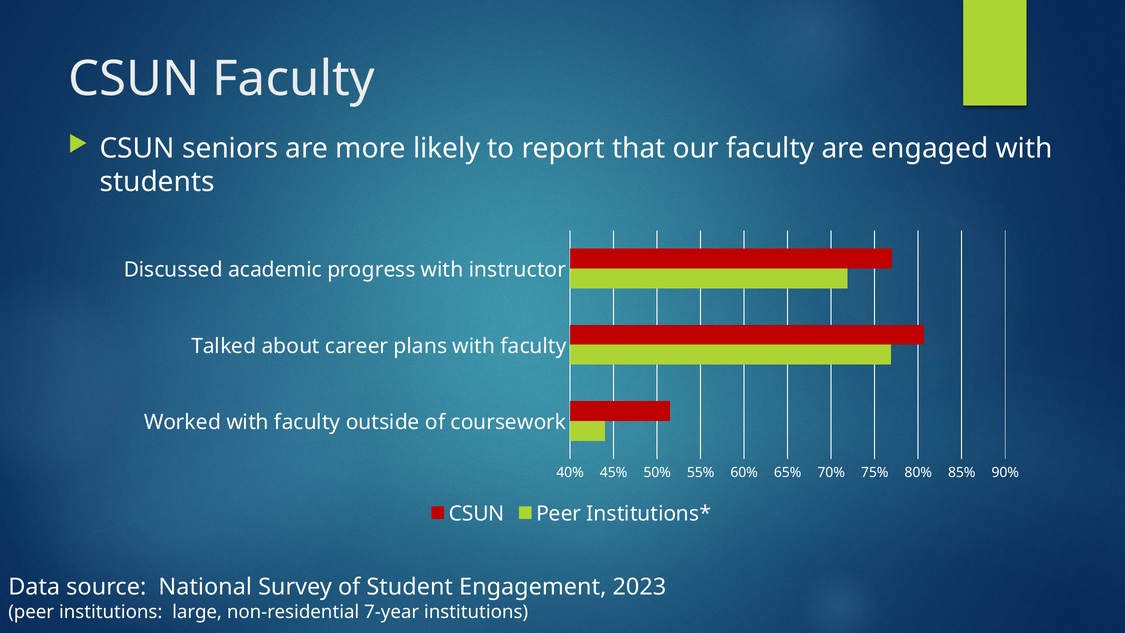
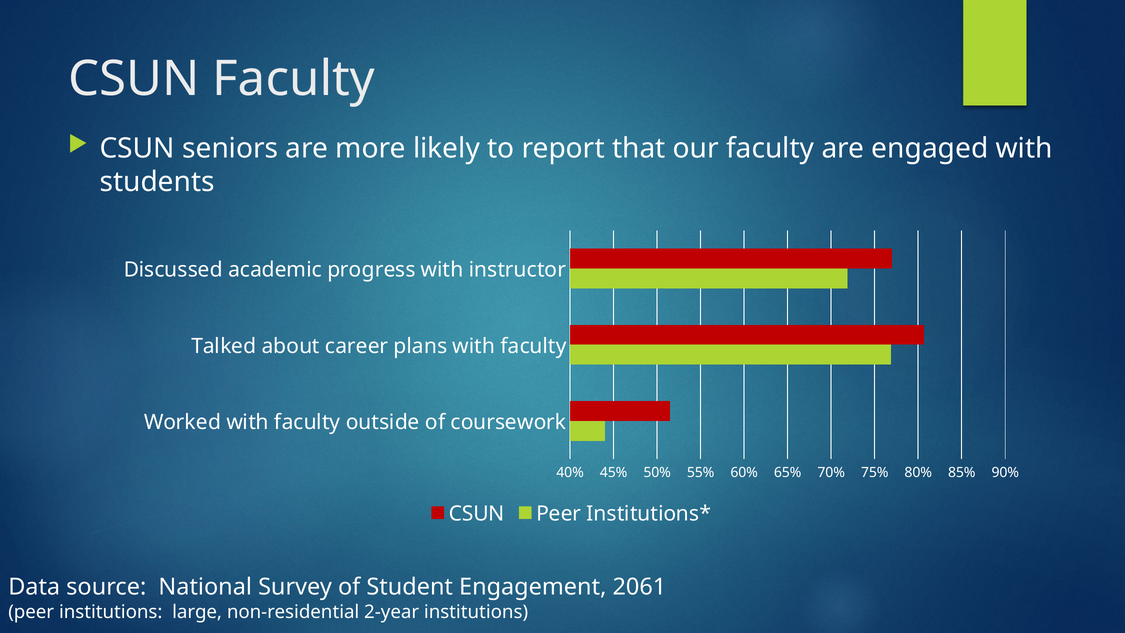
2023: 2023 -> 2061
7-year: 7-year -> 2-year
